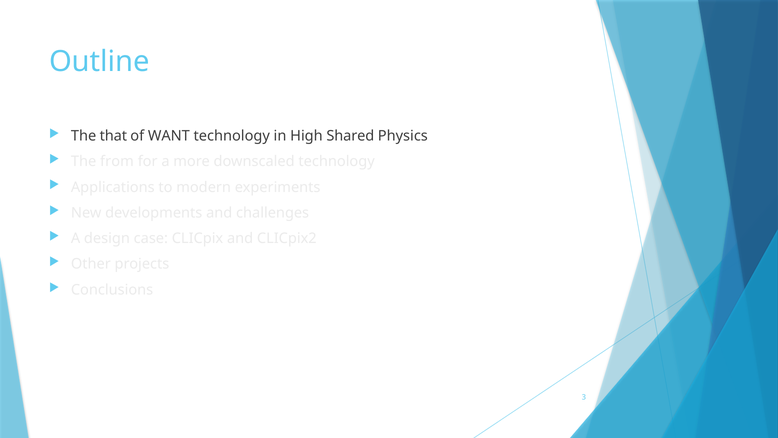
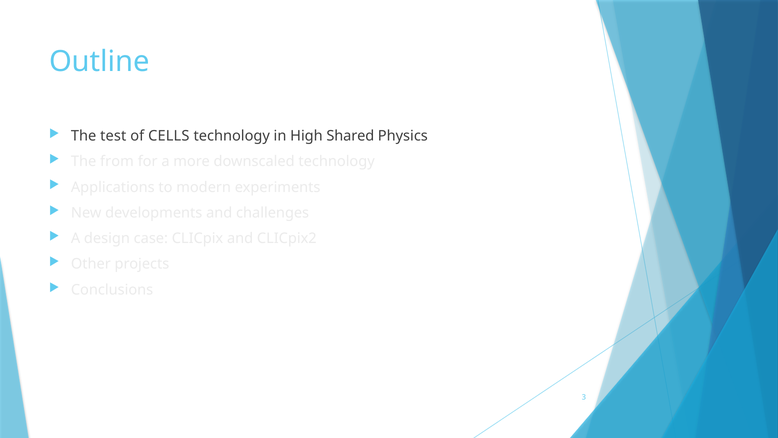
that: that -> test
WANT: WANT -> CELLS
